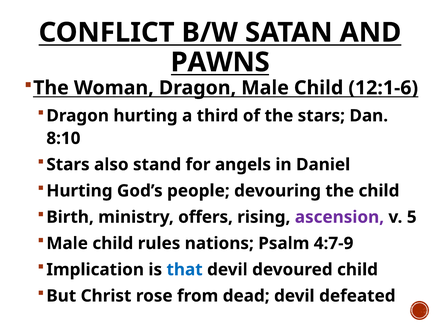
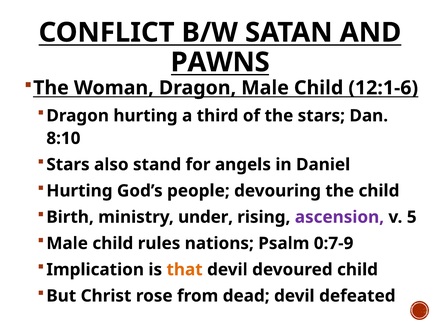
offers: offers -> under
4:7-9: 4:7-9 -> 0:7-9
that colour: blue -> orange
